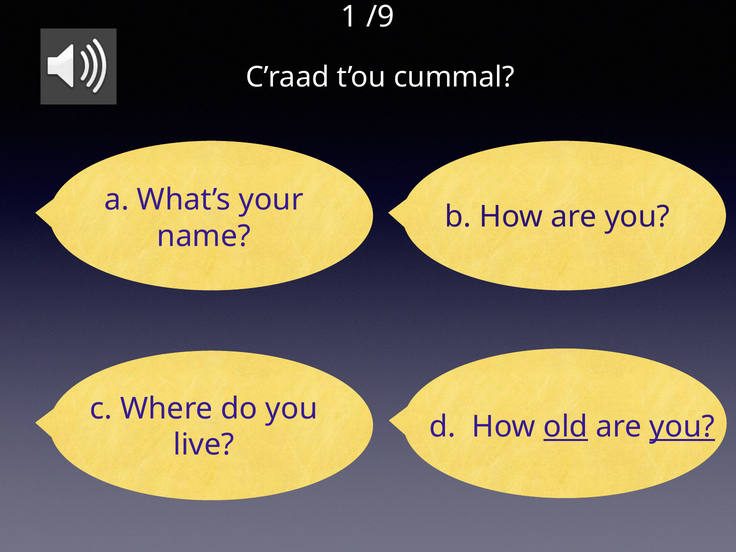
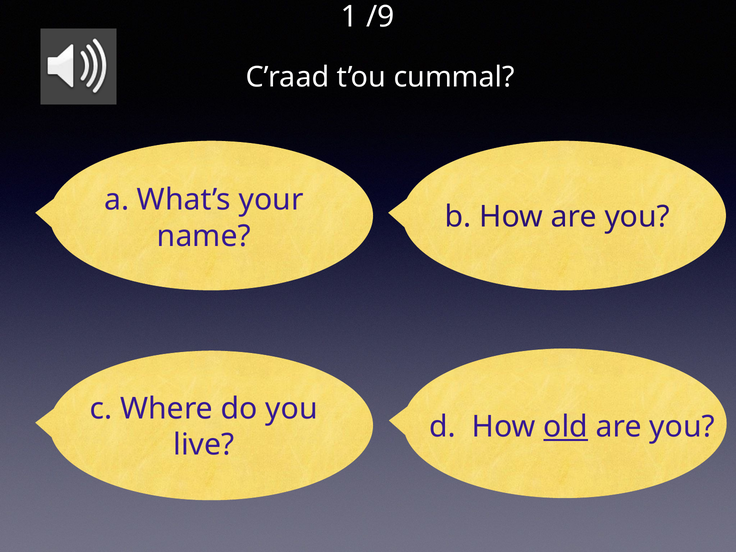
you at (682, 427) underline: present -> none
